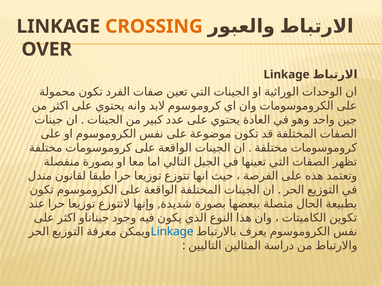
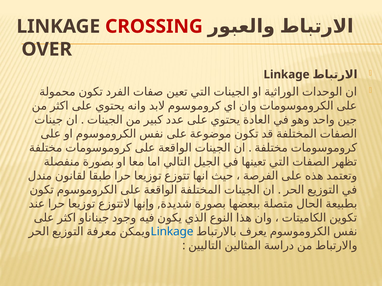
CROSSING colour: orange -> red
